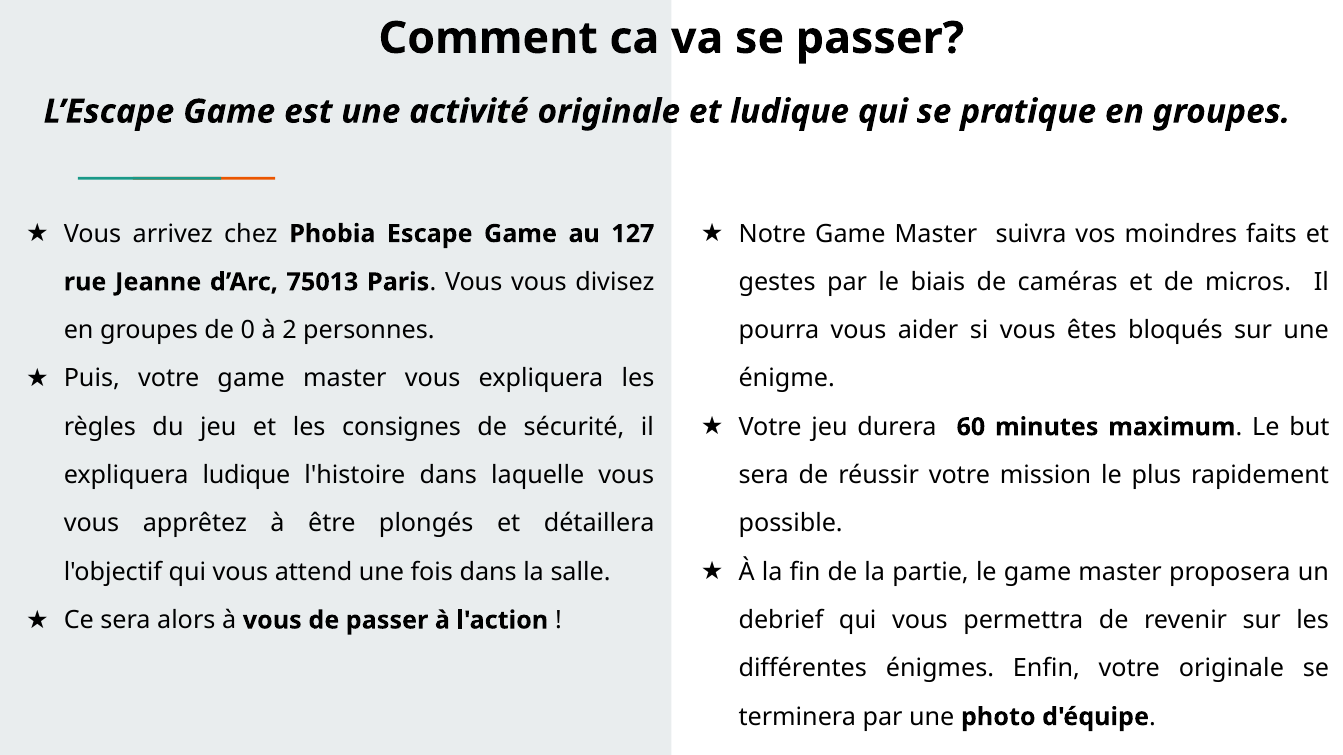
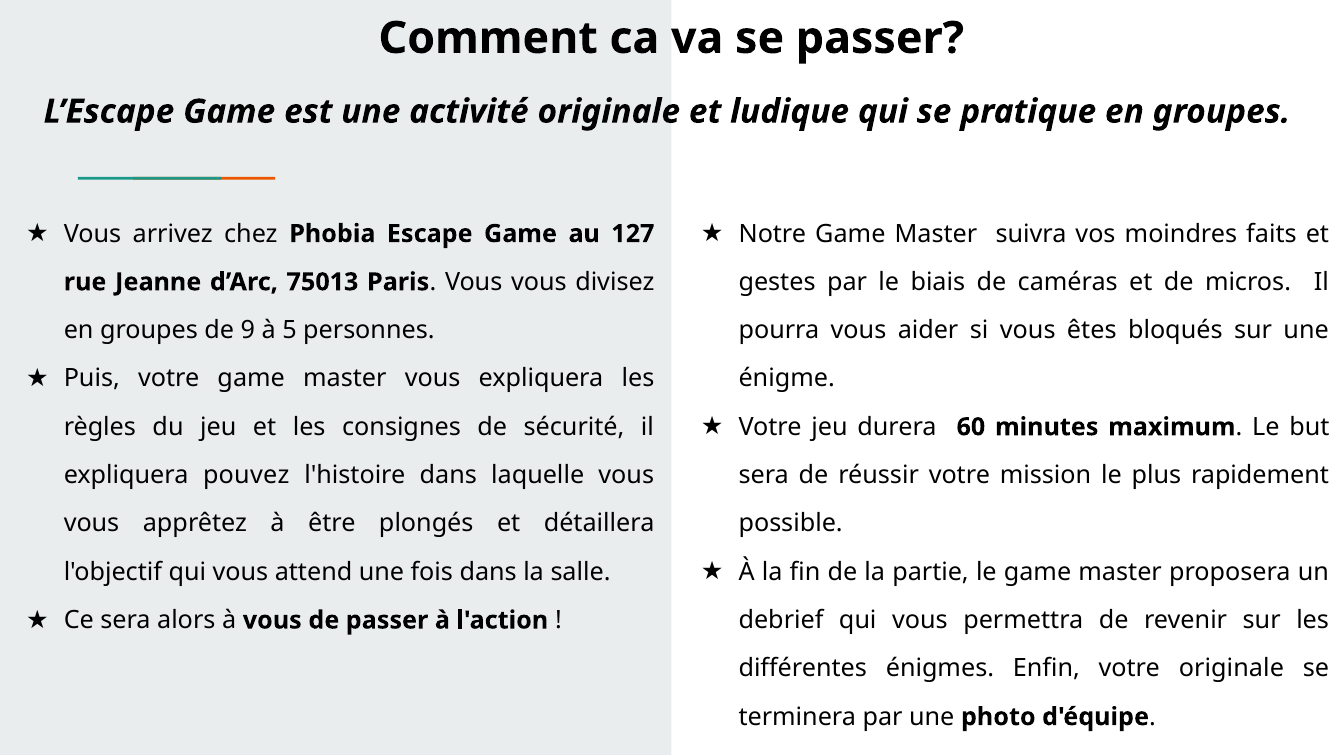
0: 0 -> 9
2: 2 -> 5
expliquera ludique: ludique -> pouvez
